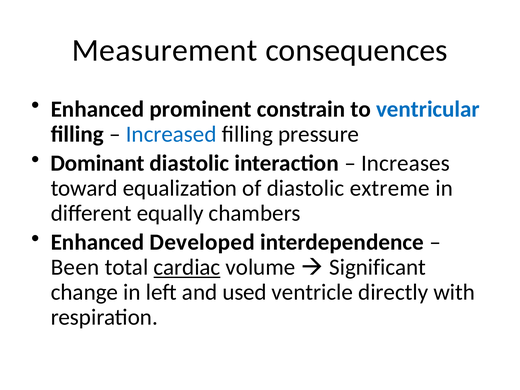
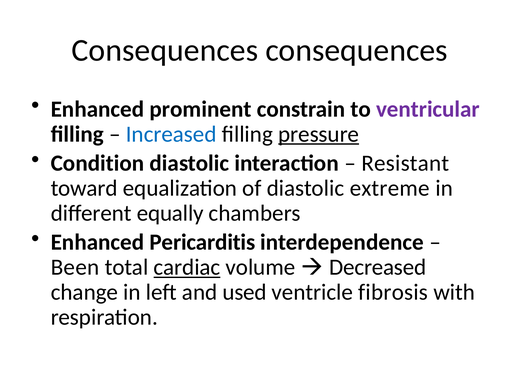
Measurement at (165, 50): Measurement -> Consequences
ventricular colour: blue -> purple
pressure underline: none -> present
Dominant: Dominant -> Condition
Increases: Increases -> Resistant
Developed: Developed -> Pericarditis
Significant: Significant -> Decreased
directly: directly -> fibrosis
